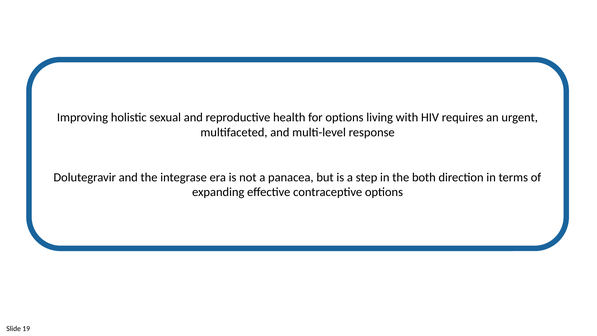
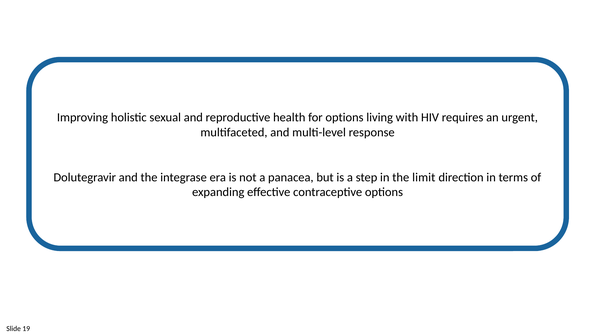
both: both -> limit
